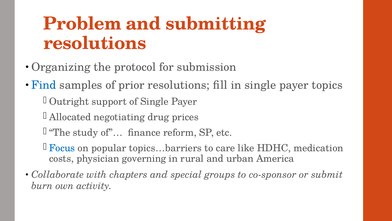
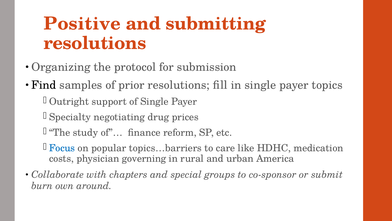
Problem: Problem -> Positive
Find colour: blue -> black
Allocated: Allocated -> Specialty
activity: activity -> around
